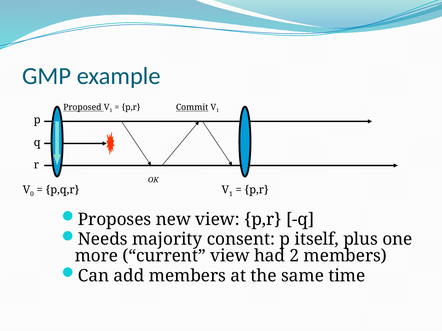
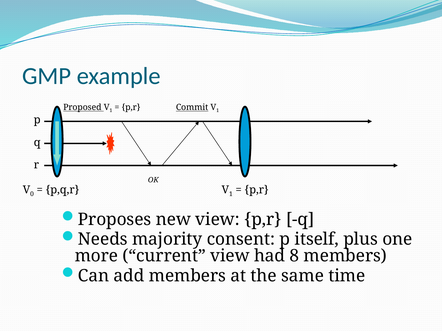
2: 2 -> 8
